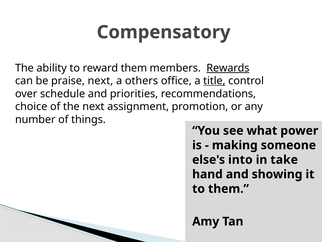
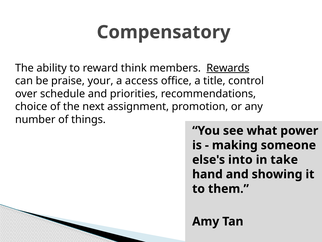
reward them: them -> think
praise next: next -> your
others: others -> access
title underline: present -> none
